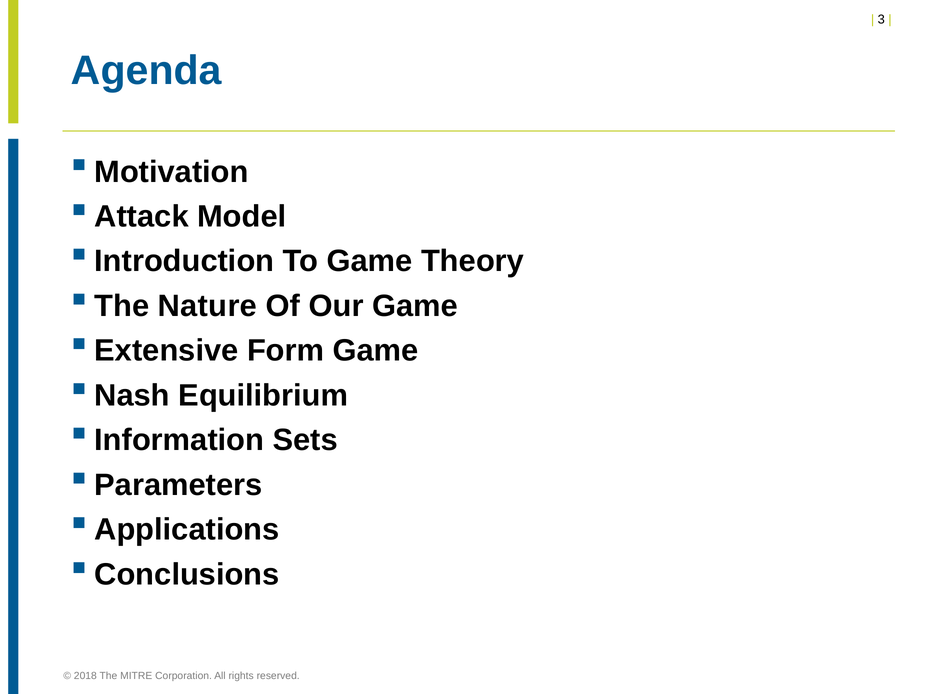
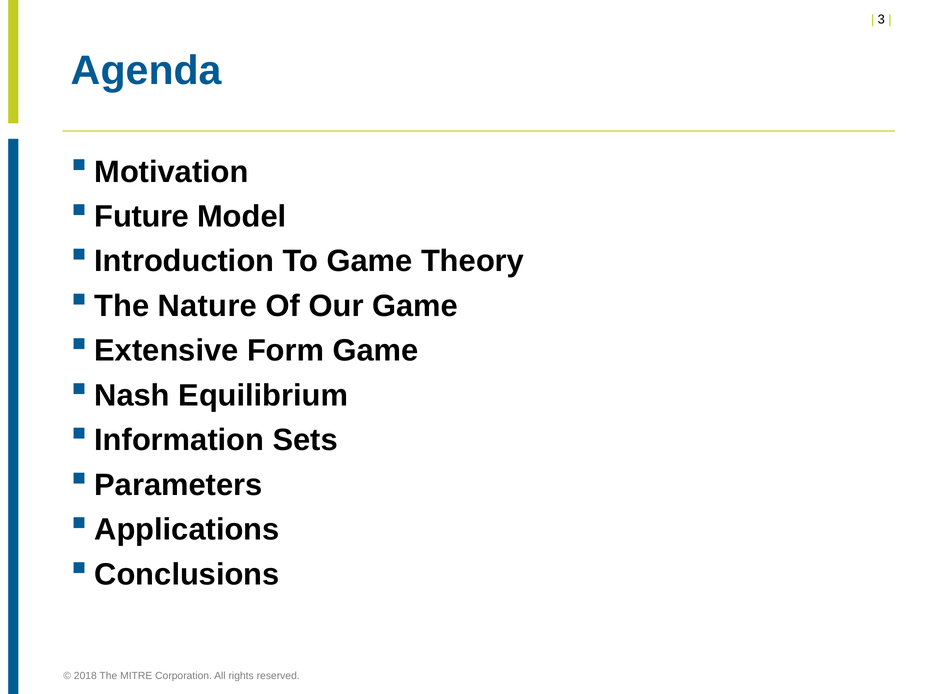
Attack: Attack -> Future
